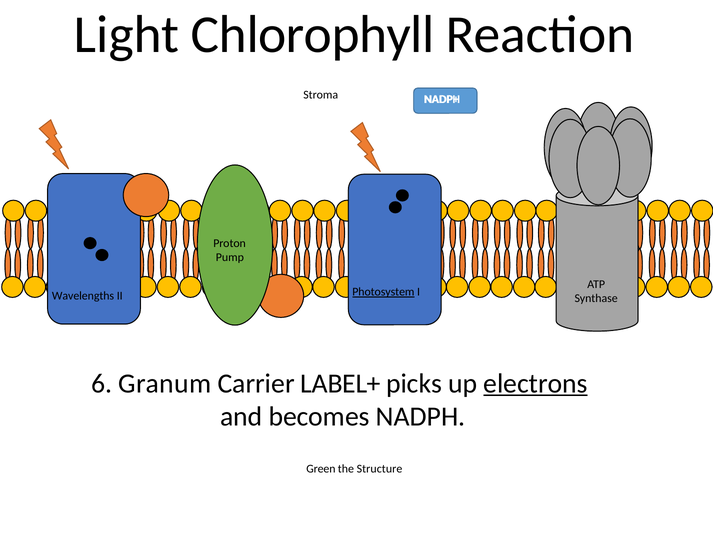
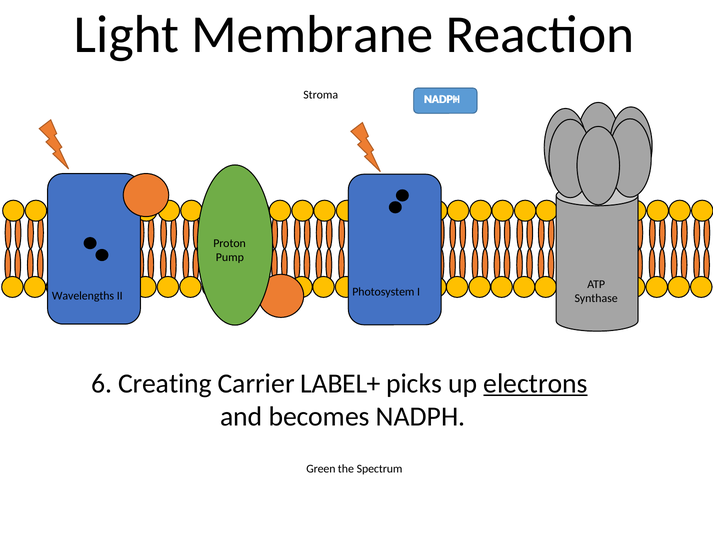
Chlorophyll: Chlorophyll -> Membrane
Photosystem underline: present -> none
Granum: Granum -> Creating
Structure: Structure -> Spectrum
